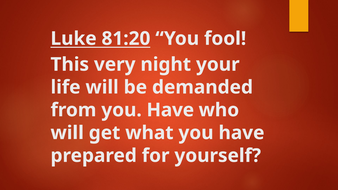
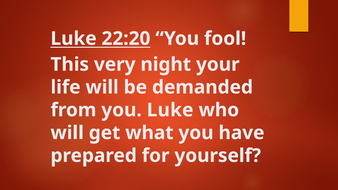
81:20: 81:20 -> 22:20
from you Have: Have -> Luke
